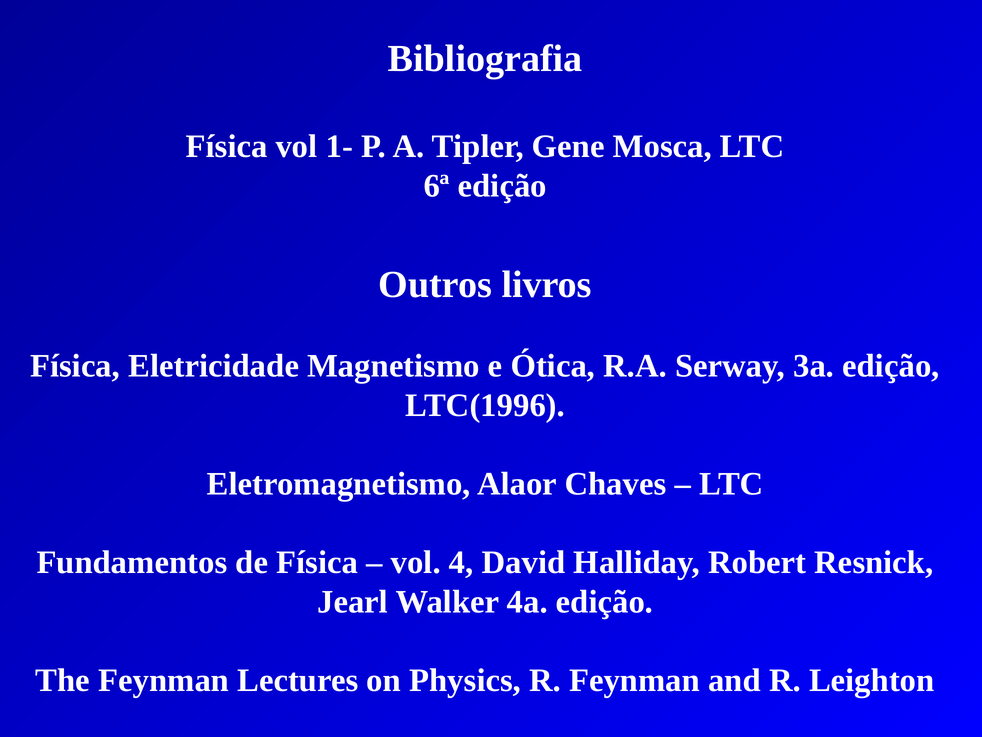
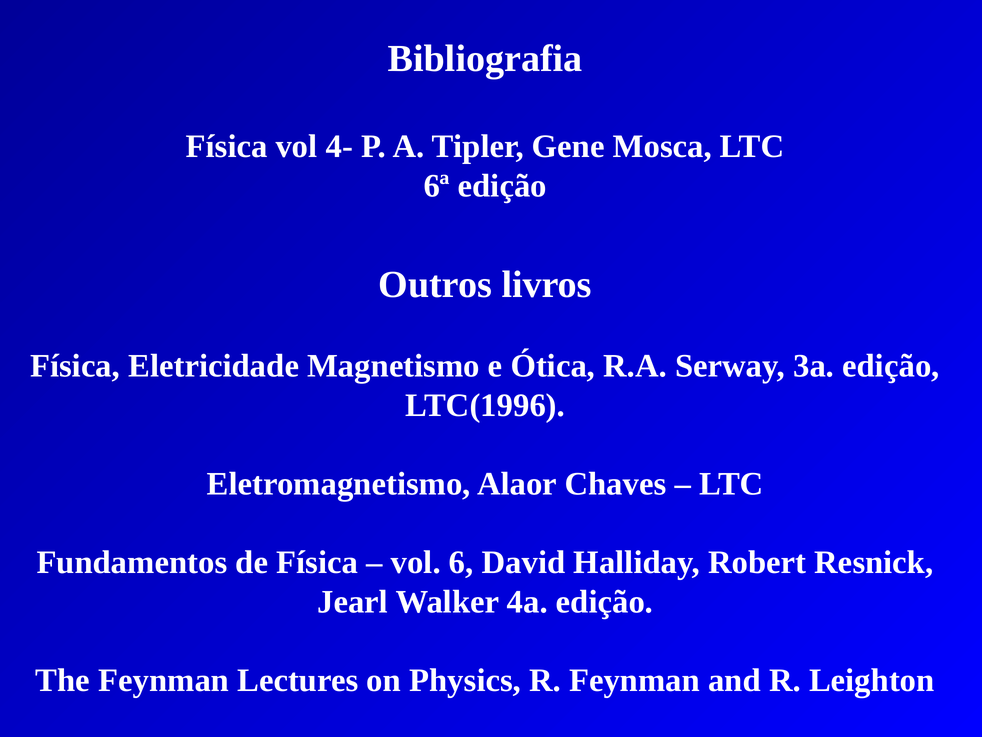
1-: 1- -> 4-
4: 4 -> 6
